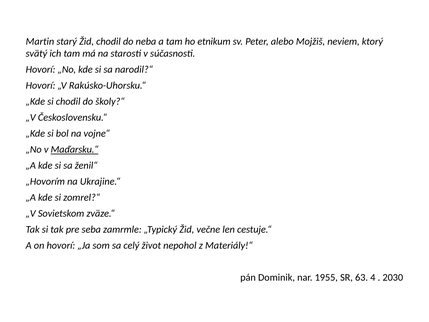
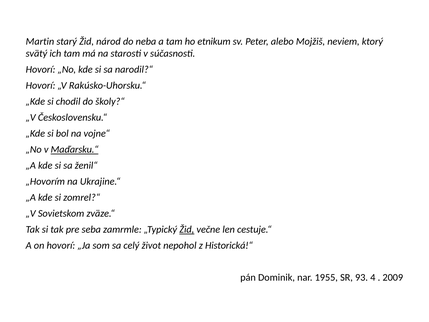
Žid chodil: chodil -> národ
Žid at (187, 229) underline: none -> present
Materiály!“: Materiály!“ -> Historická!“
63: 63 -> 93
2030: 2030 -> 2009
